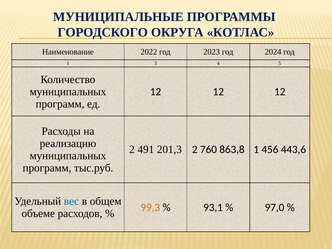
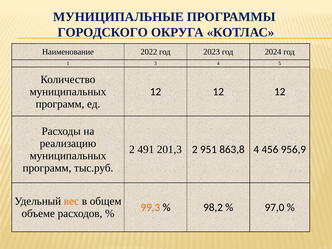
760: 760 -> 951
863,8 1: 1 -> 4
443,6: 443,6 -> 956,9
вес colour: blue -> orange
93,1: 93,1 -> 98,2
